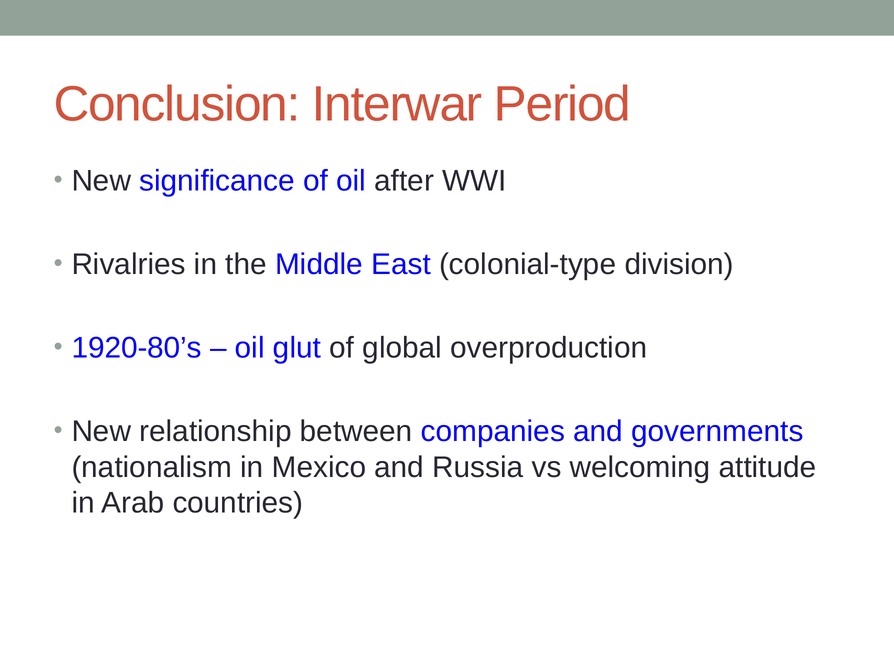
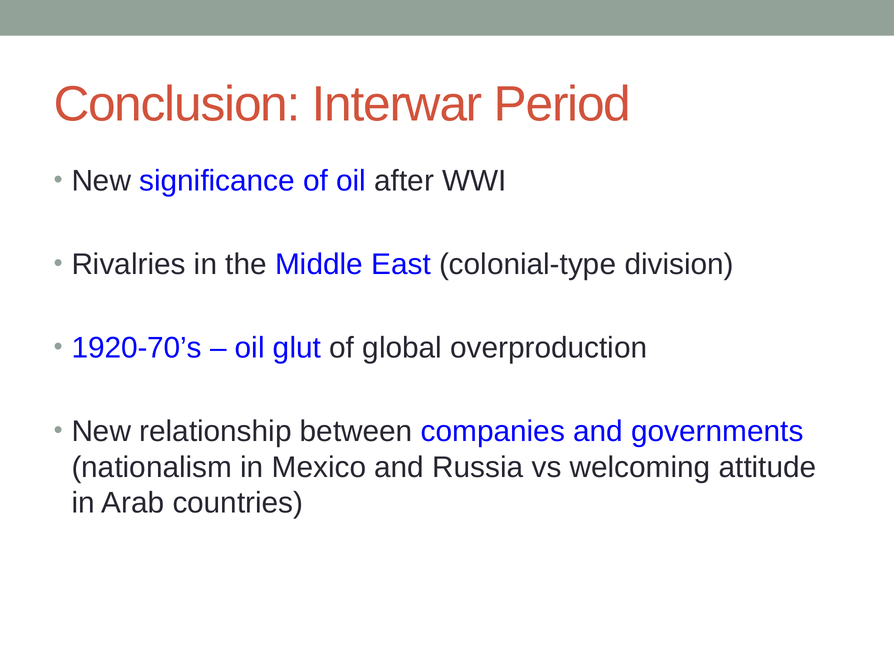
1920-80’s: 1920-80’s -> 1920-70’s
